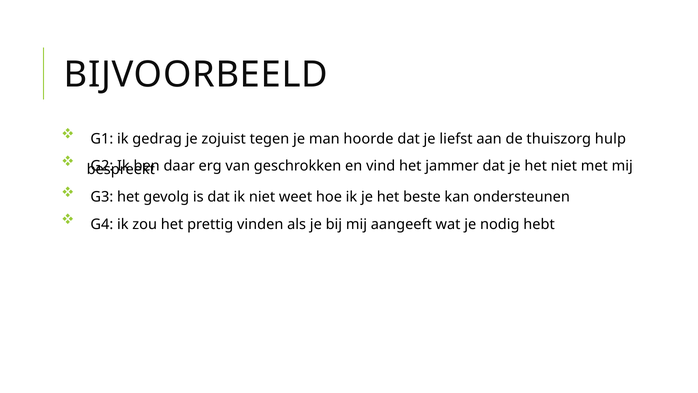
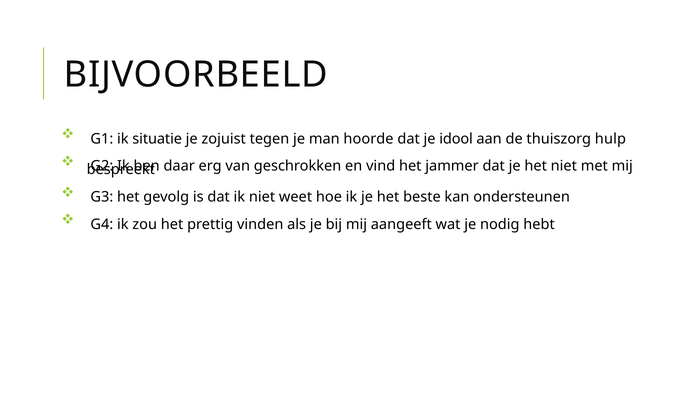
gedrag: gedrag -> situatie
liefst: liefst -> idool
